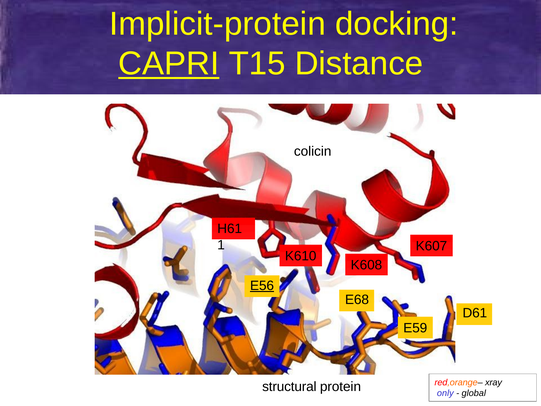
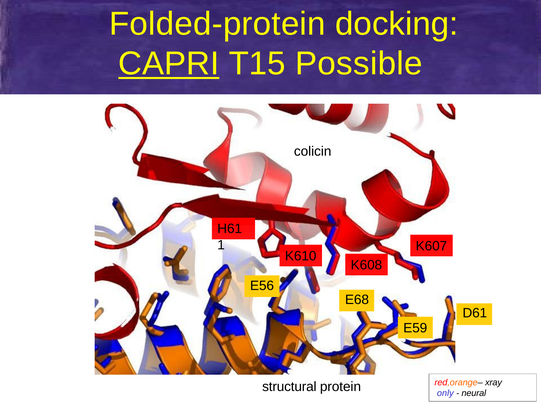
Implicit-protein: Implicit-protein -> Folded-protein
Distance: Distance -> Possible
E56 underline: present -> none
global: global -> neural
